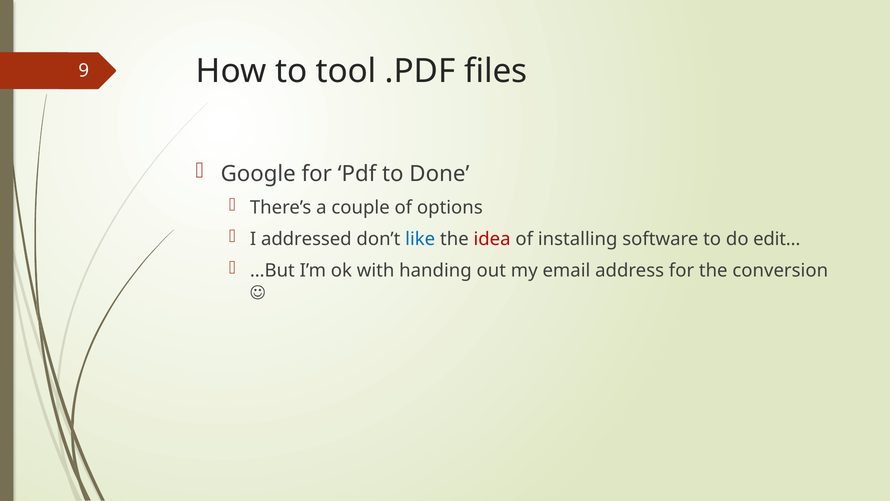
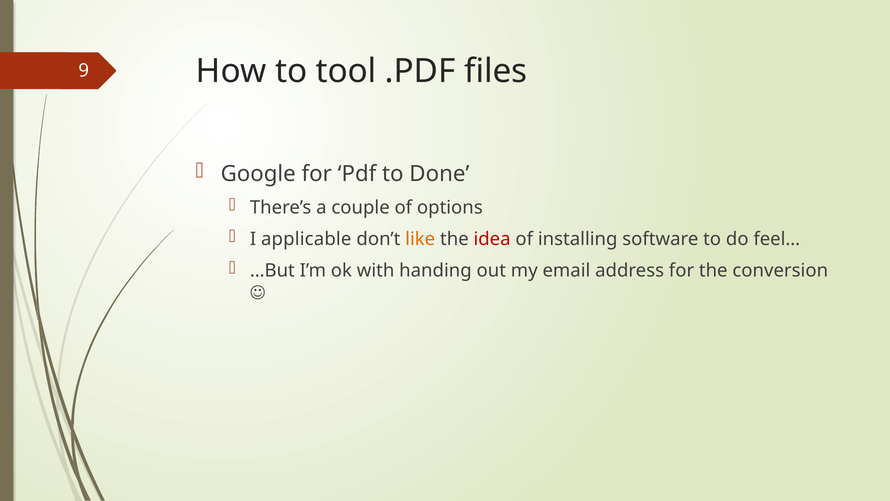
addressed: addressed -> applicable
like colour: blue -> orange
edit…: edit… -> feel…
